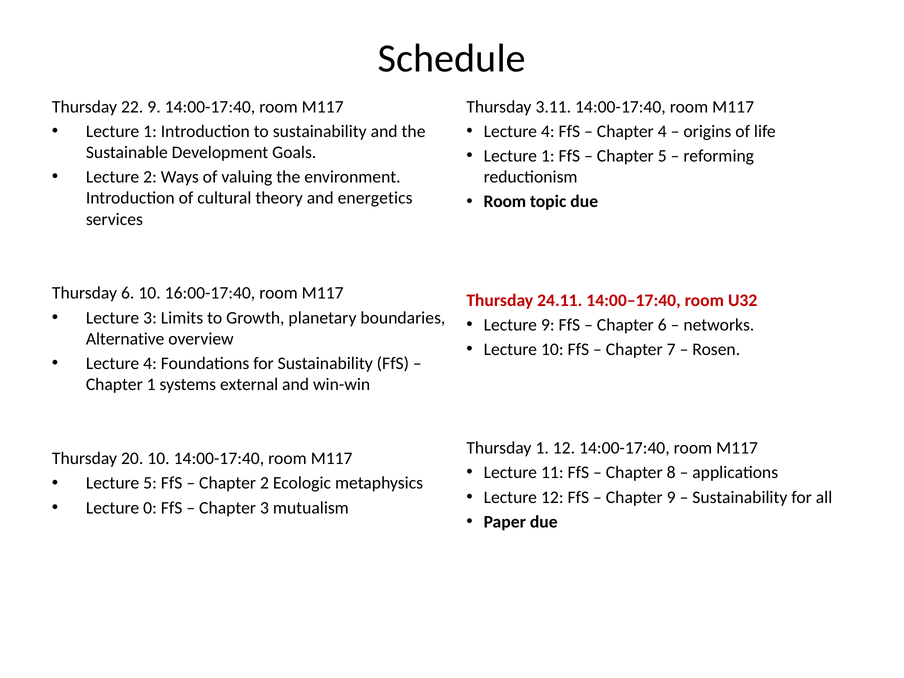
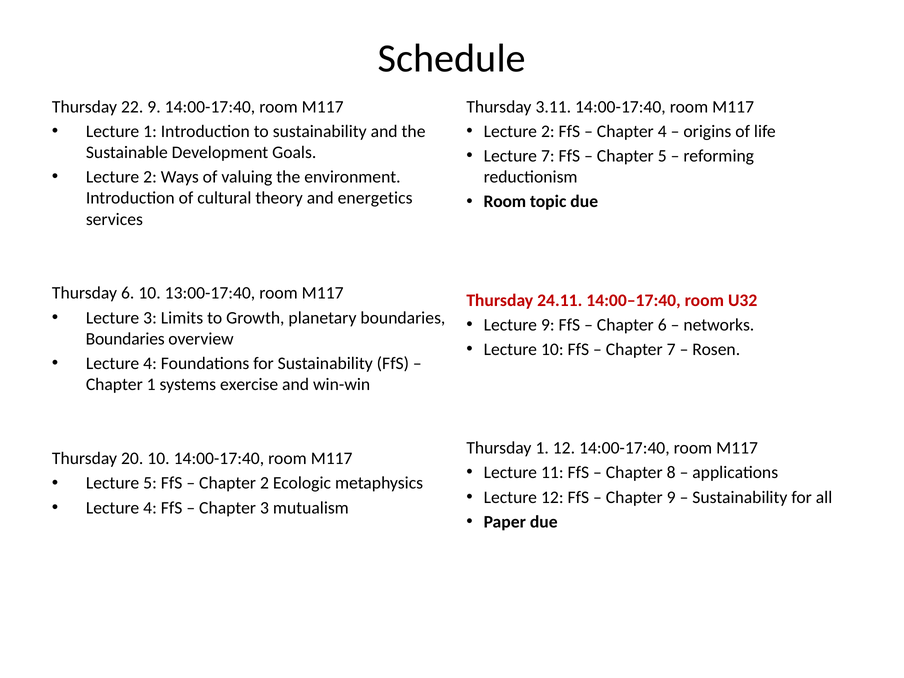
4 at (548, 131): 4 -> 2
1 at (548, 156): 1 -> 7
16:00-17:40: 16:00-17:40 -> 13:00-17:40
Alternative at (125, 339): Alternative -> Boundaries
external: external -> exercise
0 at (150, 508): 0 -> 4
